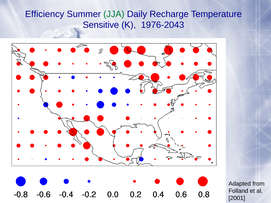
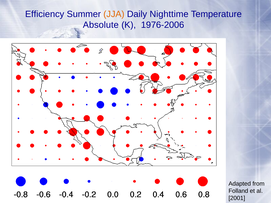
JJA colour: green -> orange
Recharge: Recharge -> Nighttime
Sensitive: Sensitive -> Absolute
1976-2043: 1976-2043 -> 1976-2006
